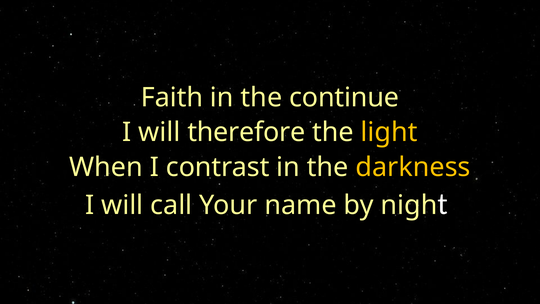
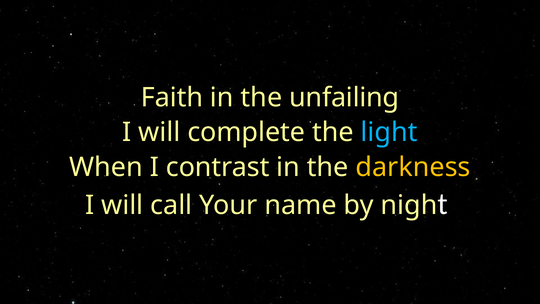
continue: continue -> unfailing
therefore: therefore -> complete
light colour: yellow -> light blue
